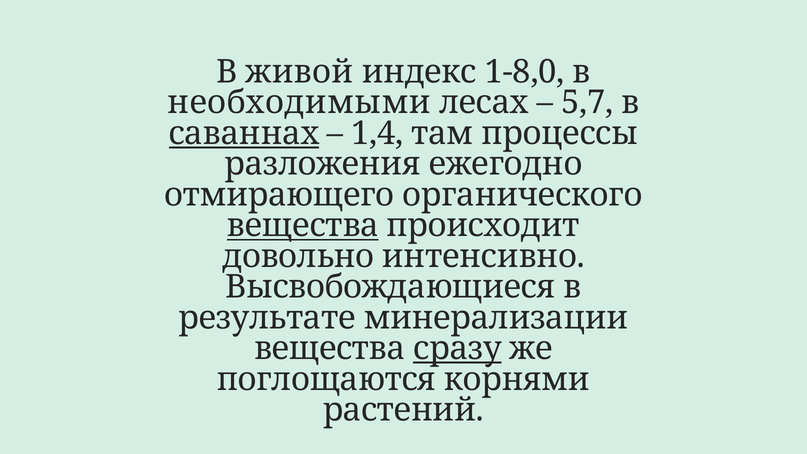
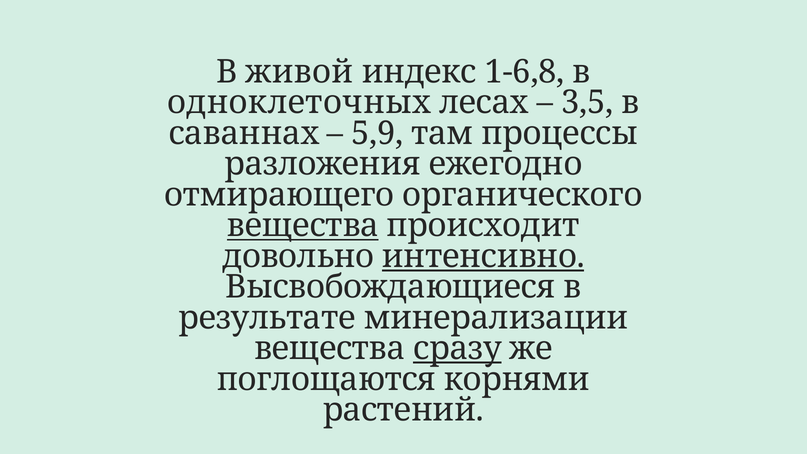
1-8,0: 1-8,0 -> 1-6,8
необходимыми: необходимыми -> одноклеточных
5,7: 5,7 -> 3,5
саваннах underline: present -> none
1,4: 1,4 -> 5,9
интенсивно underline: none -> present
